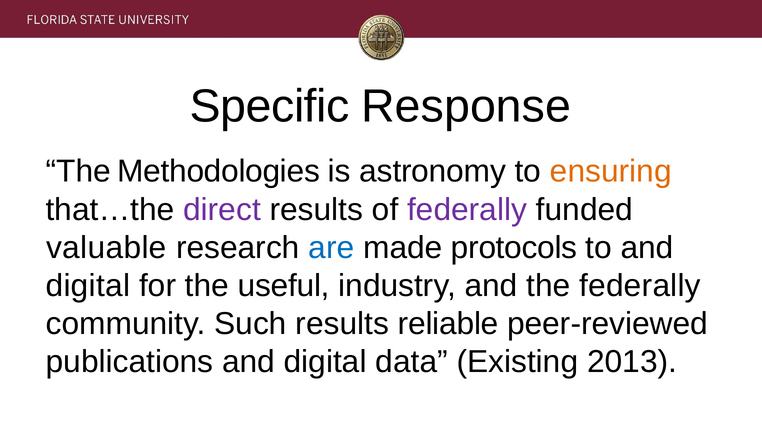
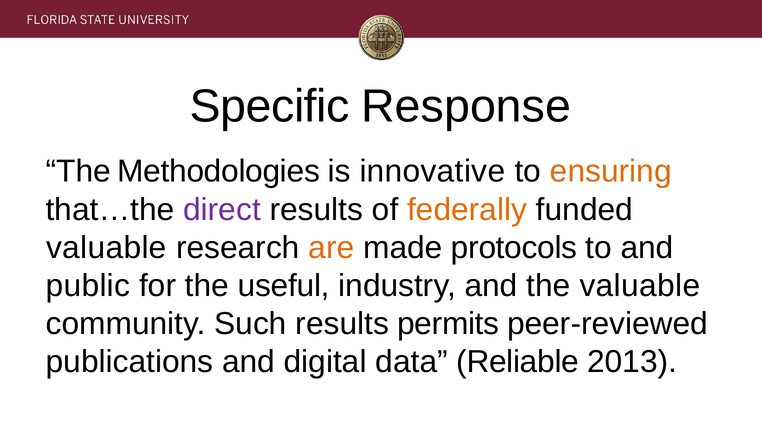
astronomy: astronomy -> innovative
federally at (467, 210) colour: purple -> orange
are colour: blue -> orange
digital at (88, 286): digital -> public
the federally: federally -> valuable
reliable: reliable -> permits
Existing: Existing -> Reliable
